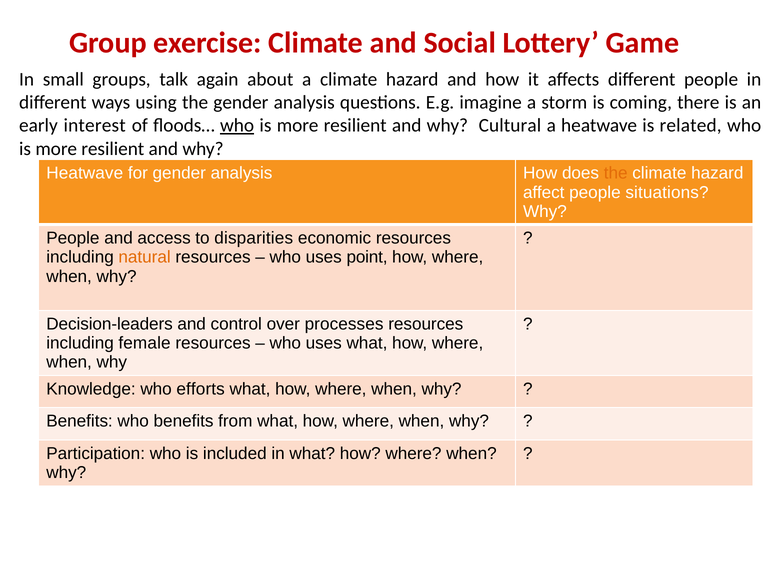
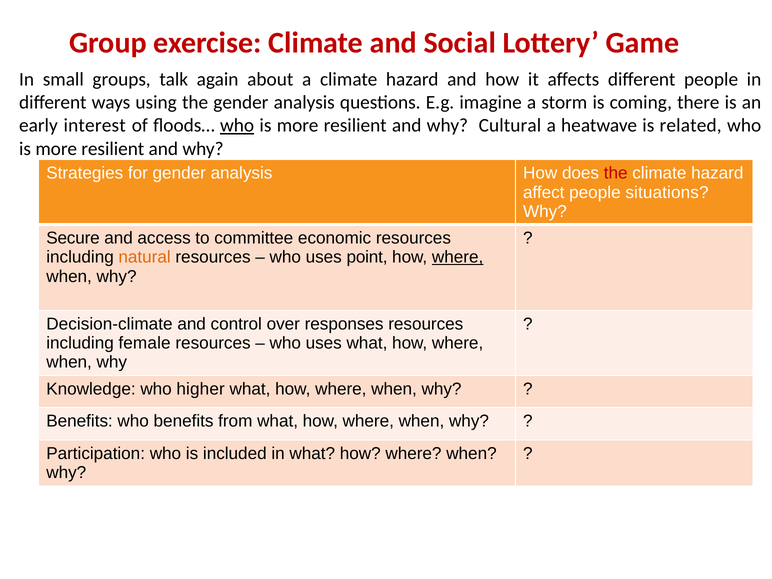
Heatwave at (85, 173): Heatwave -> Strategies
the at (616, 173) colour: orange -> red
People at (73, 238): People -> Secure
disparities: disparities -> committee
where at (458, 257) underline: none -> present
Decision-leaders: Decision-leaders -> Decision-climate
processes: processes -> responses
efforts: efforts -> higher
